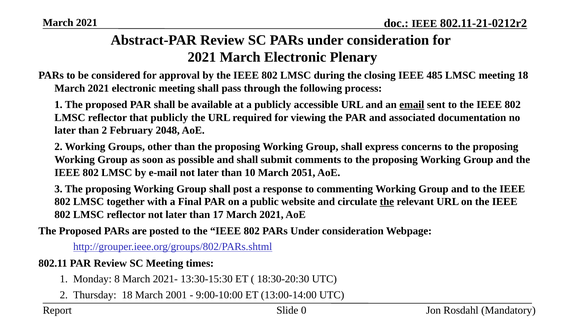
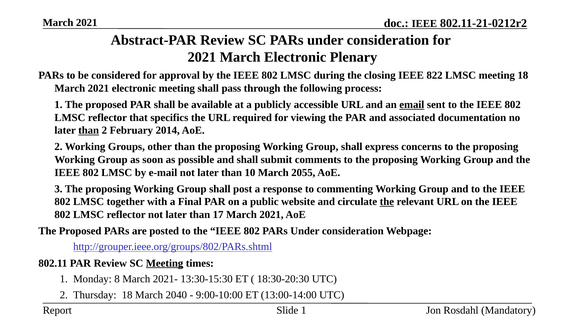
485: 485 -> 822
that publicly: publicly -> specifics
than at (89, 130) underline: none -> present
2048: 2048 -> 2014
2051: 2051 -> 2055
Meeting at (165, 263) underline: none -> present
2001: 2001 -> 2040
Slide 0: 0 -> 1
